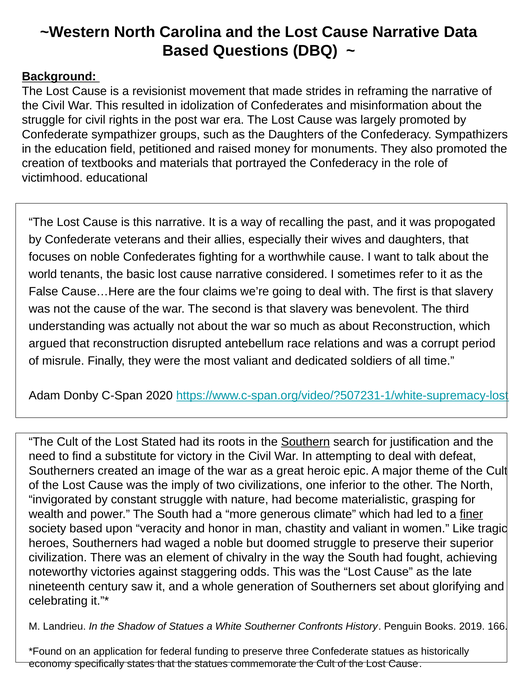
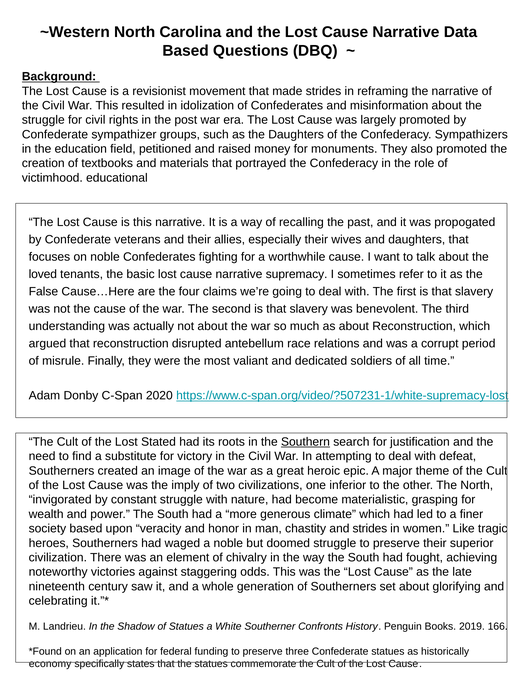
world: world -> loved
considered: considered -> supremacy
finer underline: present -> none
and valiant: valiant -> strides
